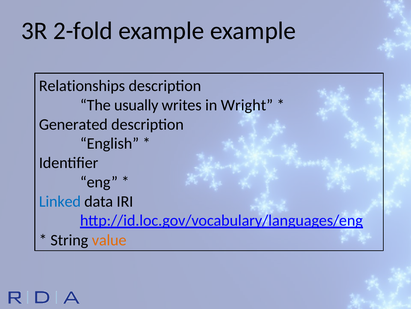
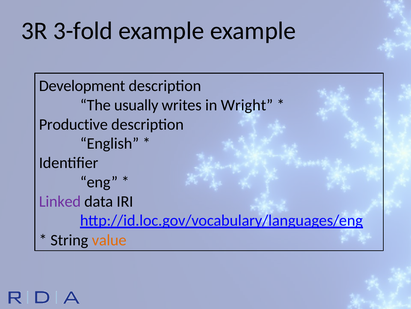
2-fold: 2-fold -> 3-fold
Relationships: Relationships -> Development
Generated: Generated -> Productive
Linked colour: blue -> purple
